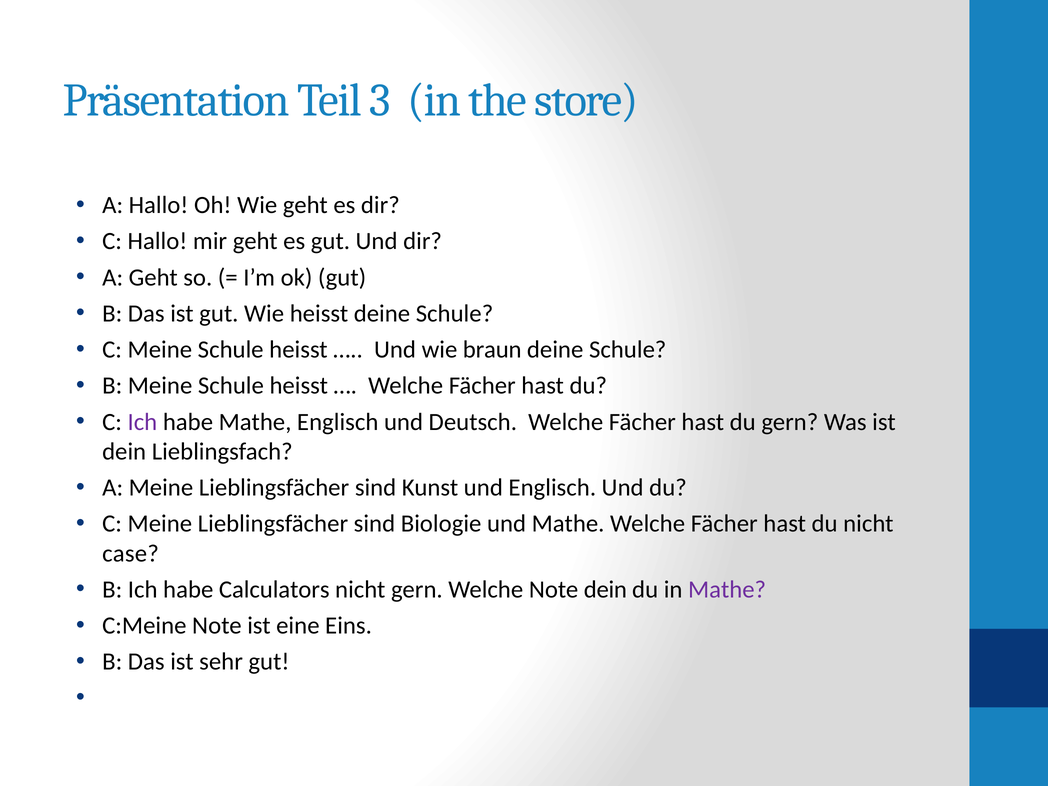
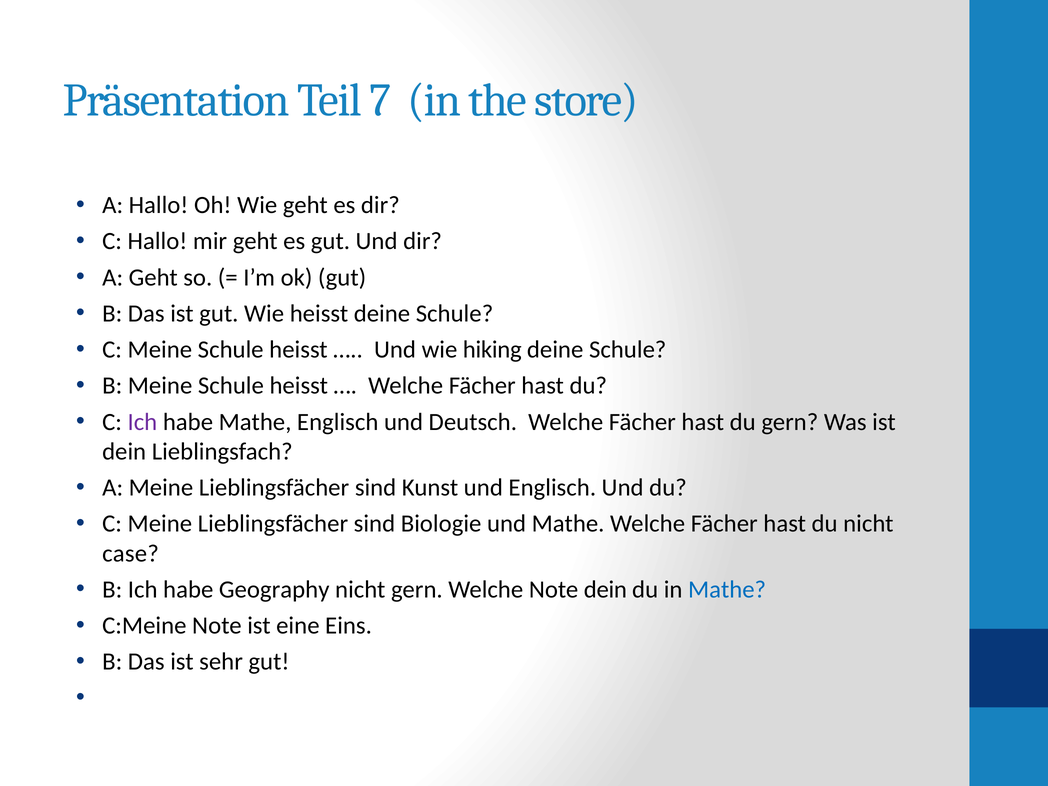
3: 3 -> 7
braun: braun -> hiking
Calculators: Calculators -> Geography
Mathe at (727, 590) colour: purple -> blue
